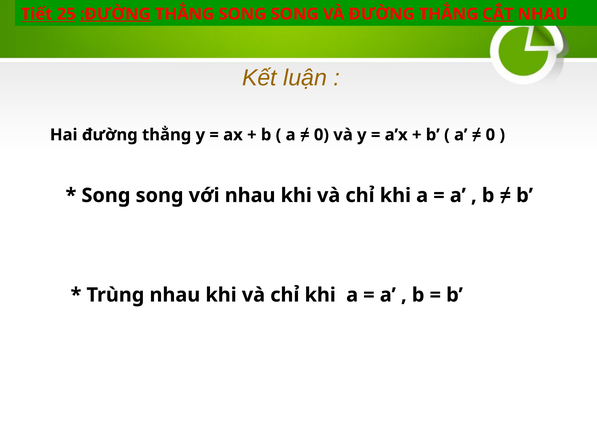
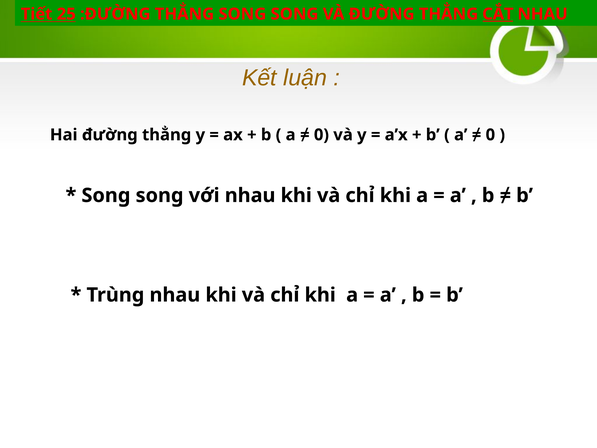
:ĐƯỜNG underline: present -> none
